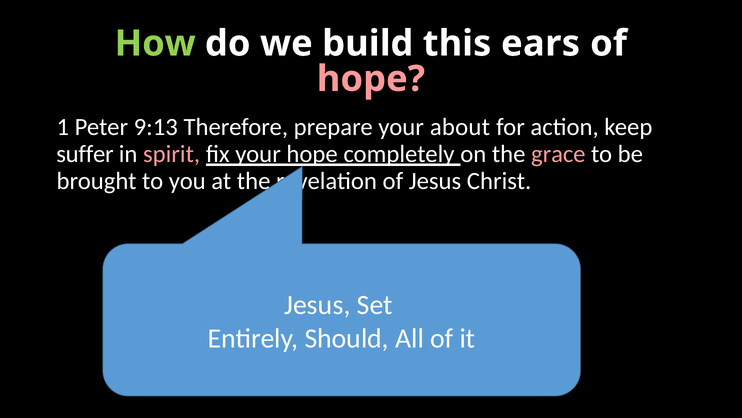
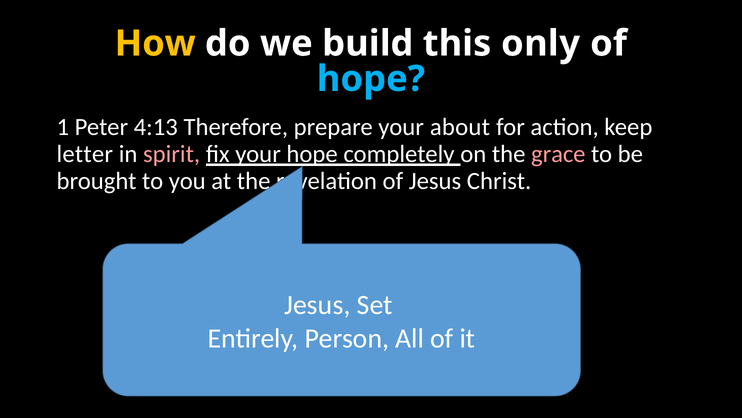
How colour: light green -> yellow
ears: ears -> only
hope at (371, 79) colour: pink -> light blue
9:13: 9:13 -> 4:13
suffer: suffer -> letter
Should: Should -> Person
